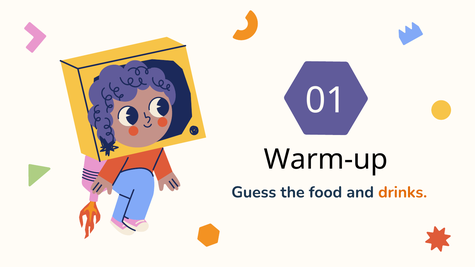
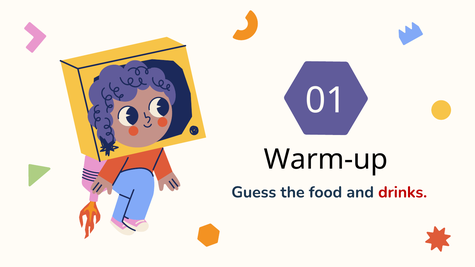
drinks colour: orange -> red
